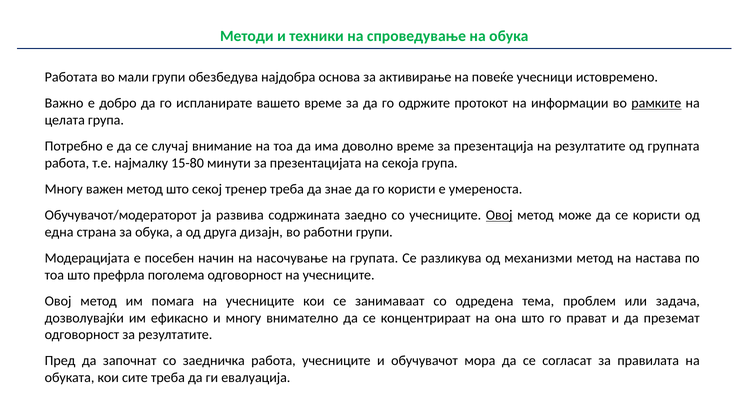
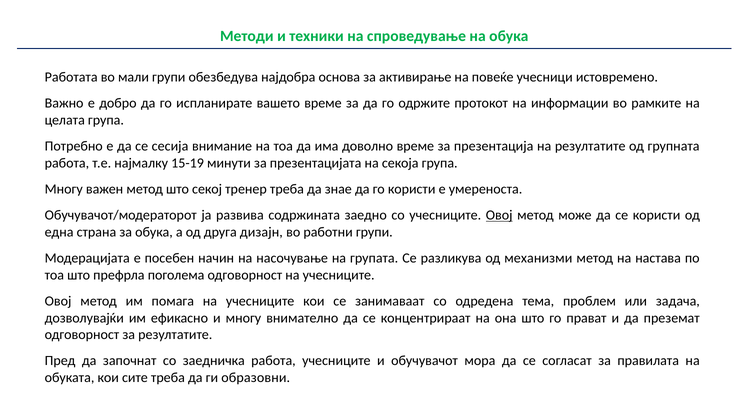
рамките underline: present -> none
случај: случај -> сесија
15-80: 15-80 -> 15-19
евалуација: евалуација -> образовни
